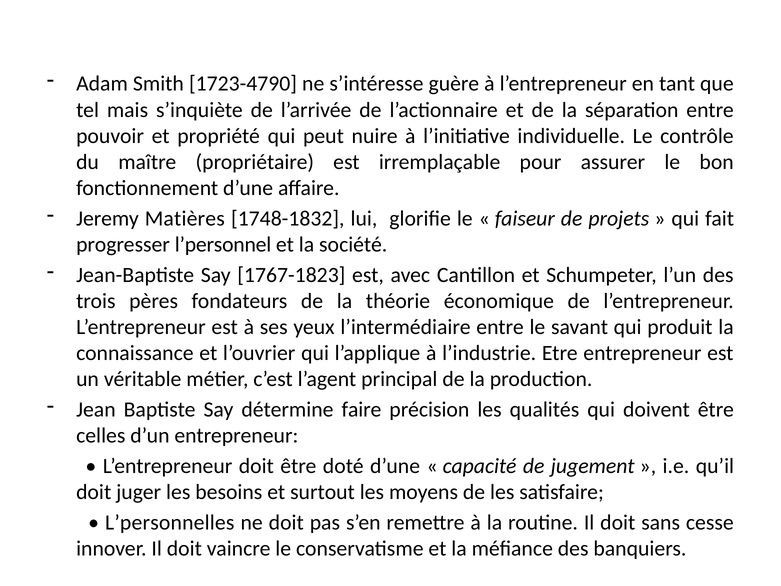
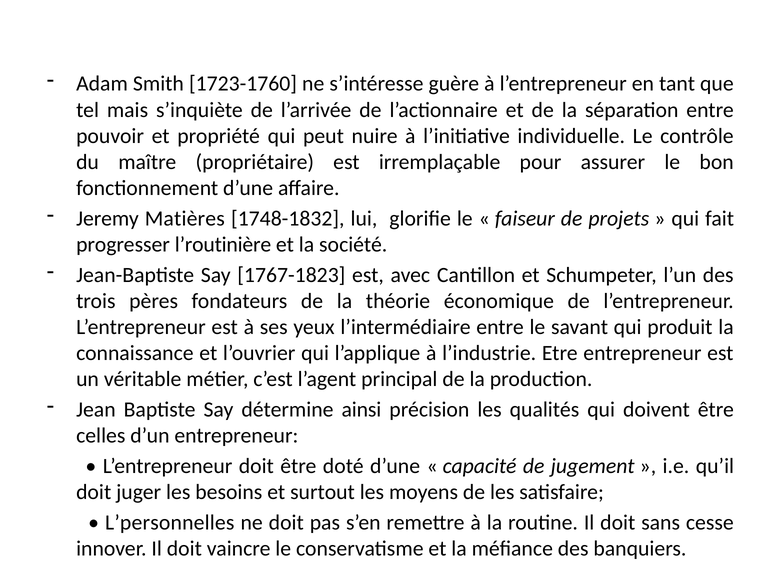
1723-4790: 1723-4790 -> 1723-1760
l’personnel: l’personnel -> l’routinière
faire: faire -> ainsi
